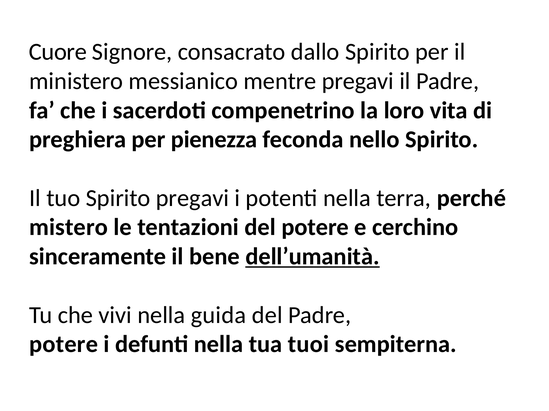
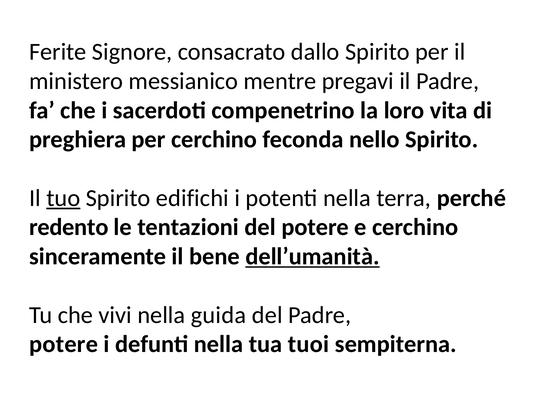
Cuore: Cuore -> Ferite
per pienezza: pienezza -> cerchino
tuo underline: none -> present
Spirito pregavi: pregavi -> edifichi
mistero: mistero -> redento
